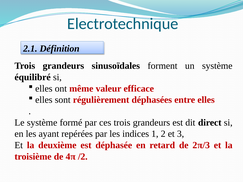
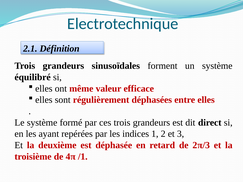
/2: /2 -> /1
